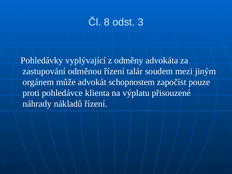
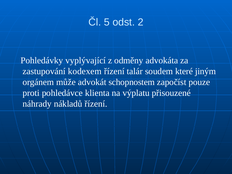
8: 8 -> 5
3: 3 -> 2
odměnou: odměnou -> kodexem
mezi: mezi -> které
